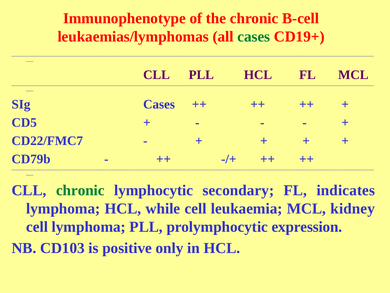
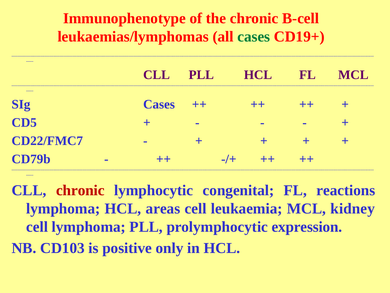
chronic at (80, 190) colour: green -> red
secondary: secondary -> congenital
indicates: indicates -> reactions
while: while -> areas
